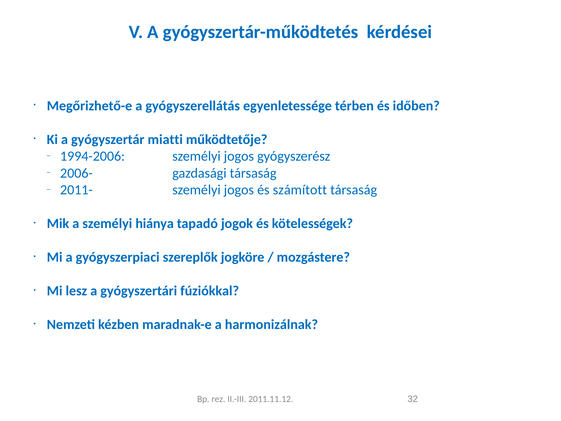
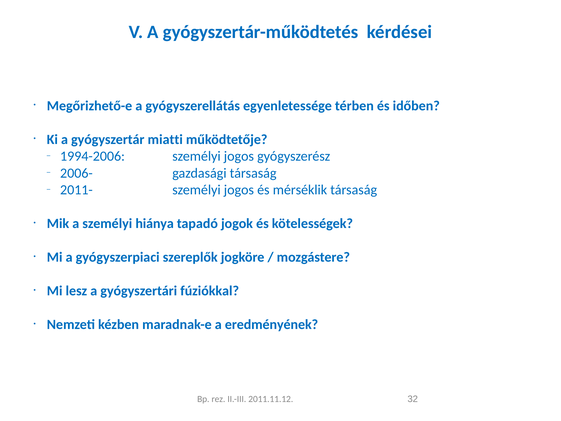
számított: számított -> mérséklik
harmonizálnak: harmonizálnak -> eredményének
